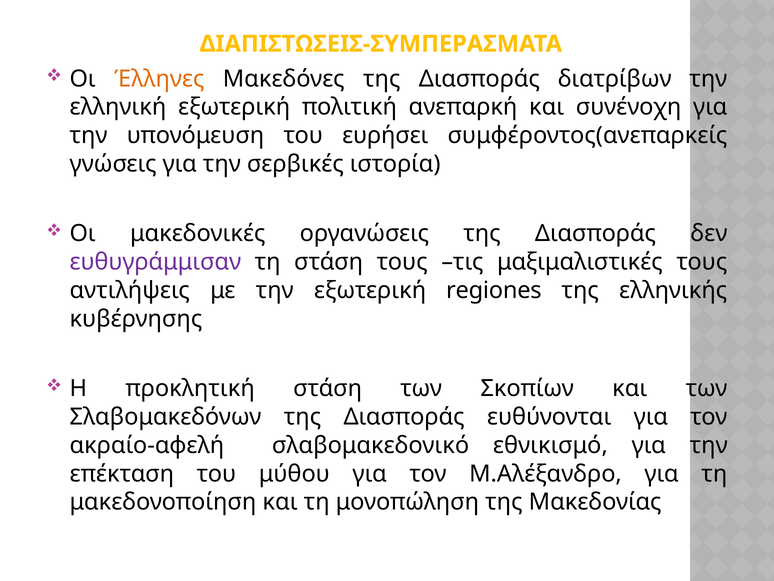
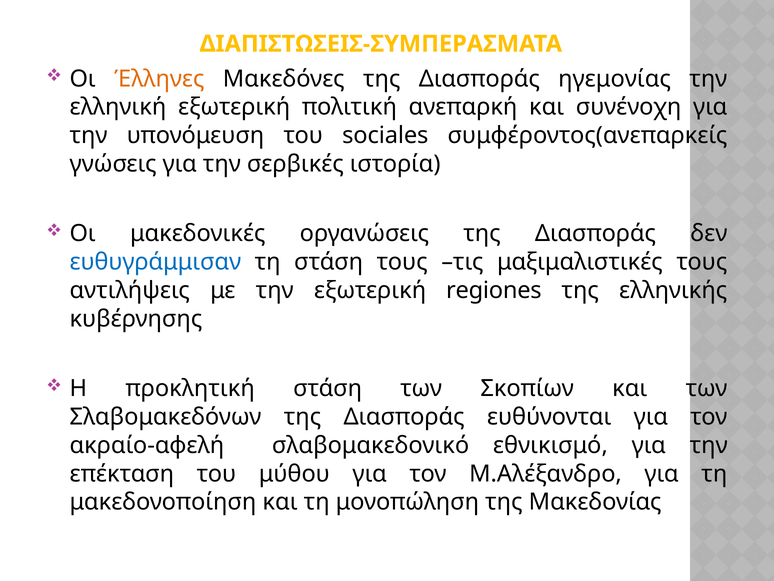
διατρίβων: διατρίβων -> ηγεμονίας
ευρήσει: ευρήσει -> sociales
ευθυγράμμισαν colour: purple -> blue
